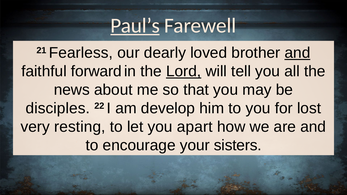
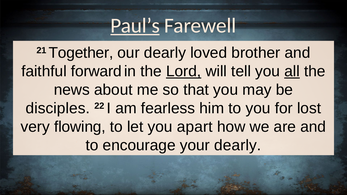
Fearless: Fearless -> Together
and at (297, 53) underline: present -> none
all underline: none -> present
develop: develop -> fearless
resting: resting -> ﬂowing
your sisters: sisters -> dearly
